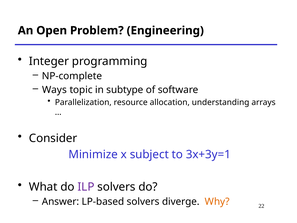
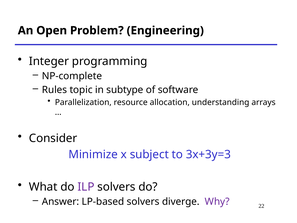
Ways: Ways -> Rules
3x+3y=1: 3x+3y=1 -> 3x+3y=3
Why colour: orange -> purple
